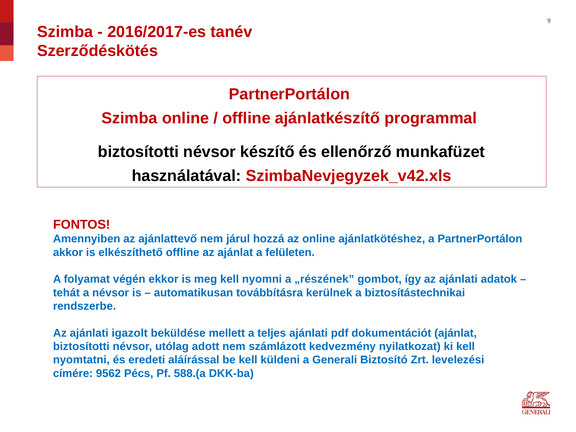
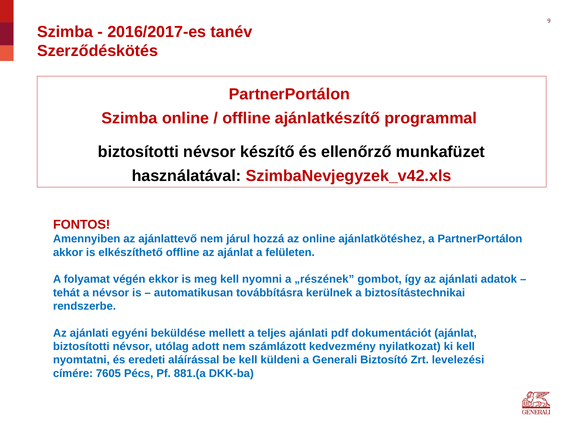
igazolt: igazolt -> egyéni
9562: 9562 -> 7605
588.(a: 588.(a -> 881.(a
